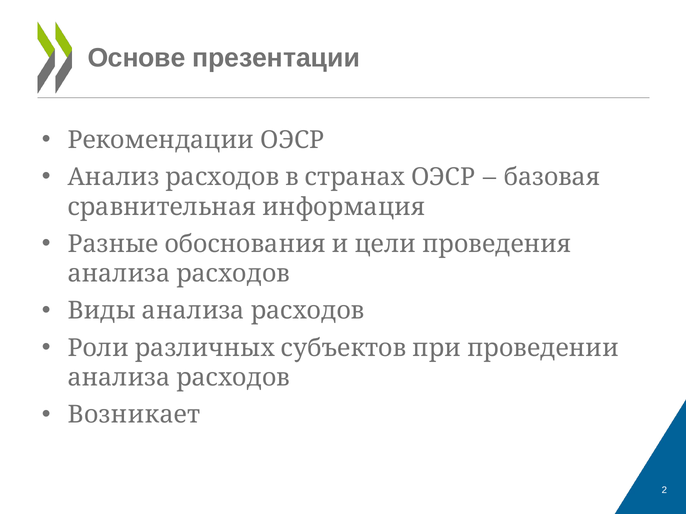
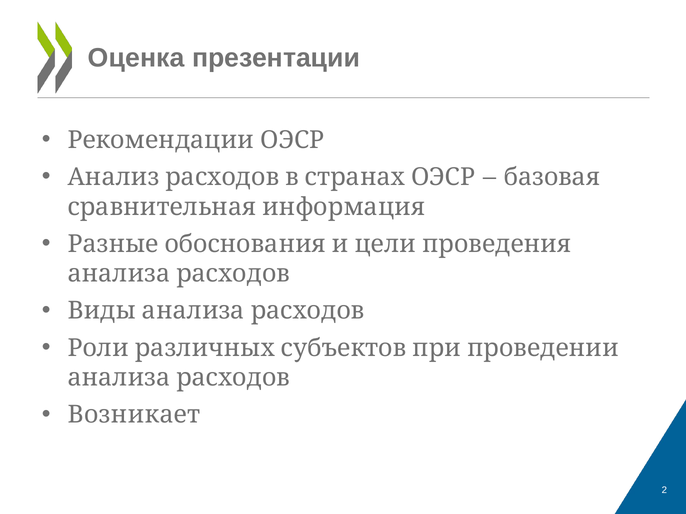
Основе: Основе -> Оценка
